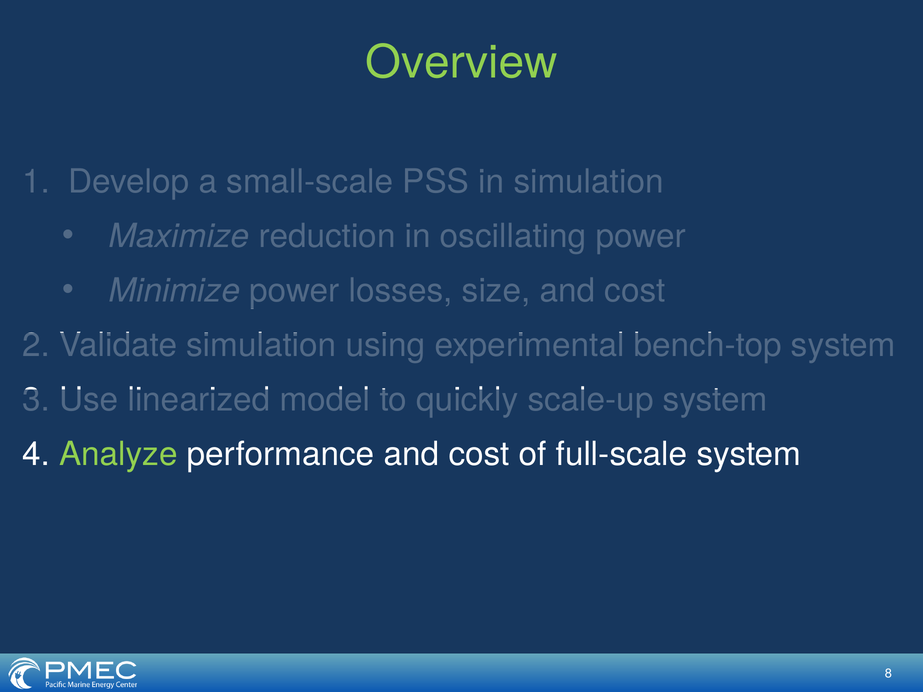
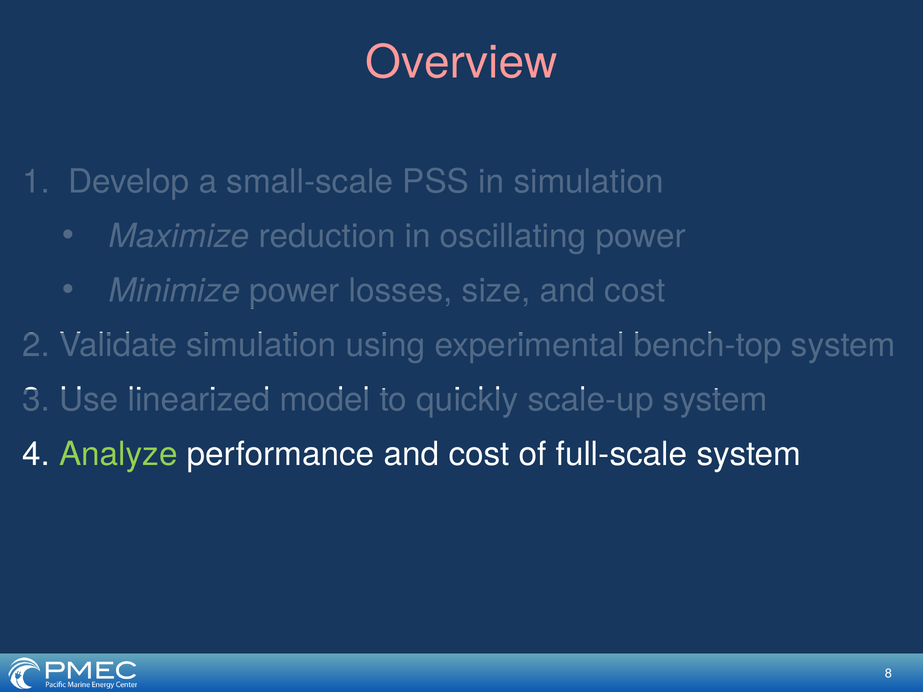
Overview colour: light green -> pink
